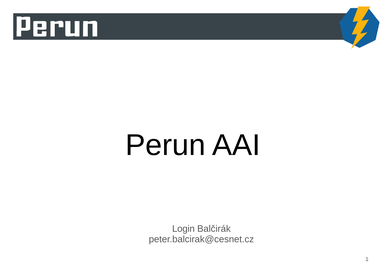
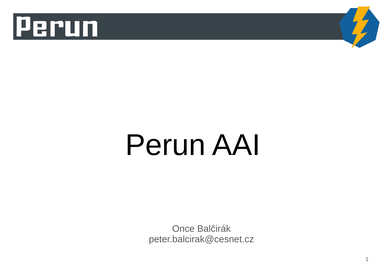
Login: Login -> Once
